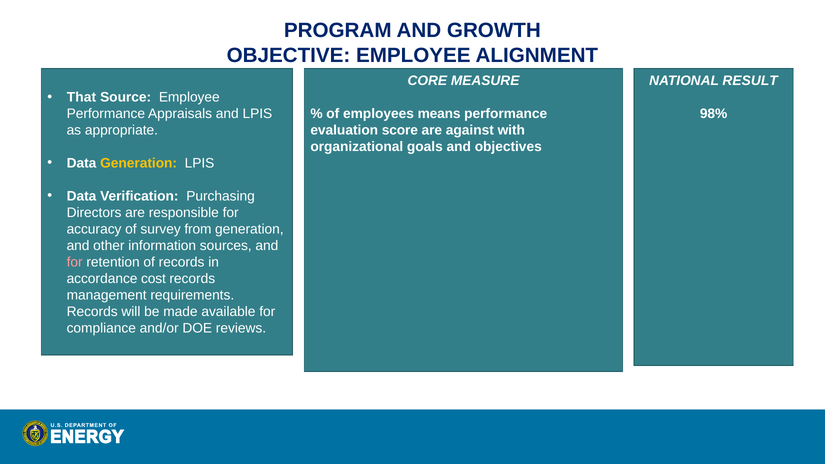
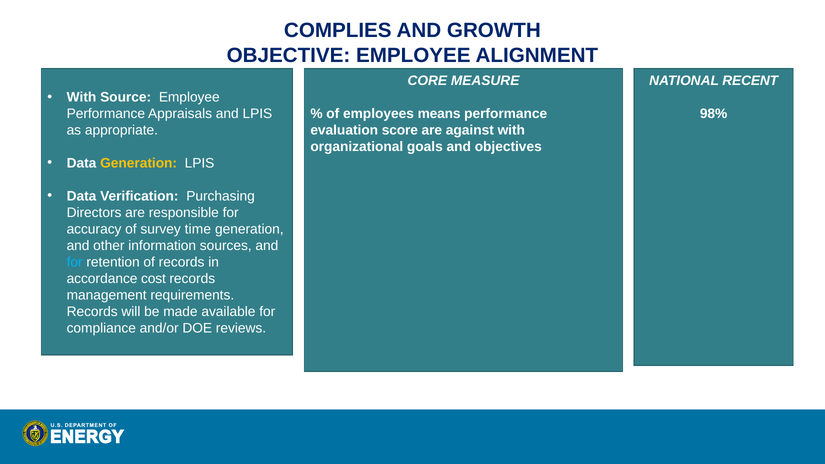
PROGRAM: PROGRAM -> COMPLIES
RESULT: RESULT -> RECENT
That at (81, 97): That -> With
from: from -> time
for at (75, 262) colour: pink -> light blue
